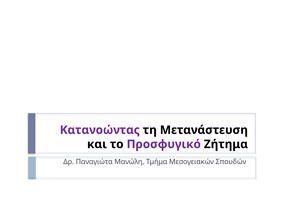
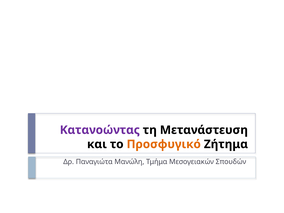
Προσφυγικό colour: purple -> orange
